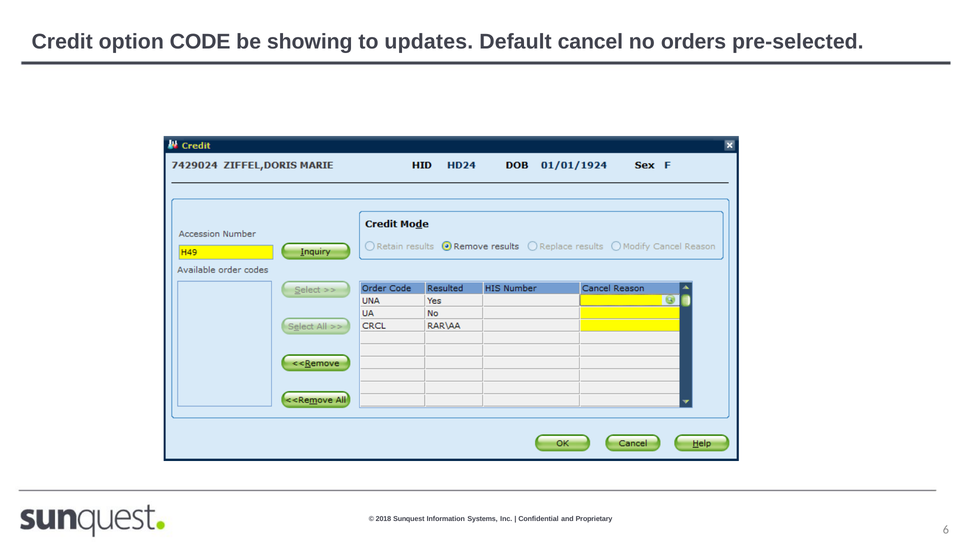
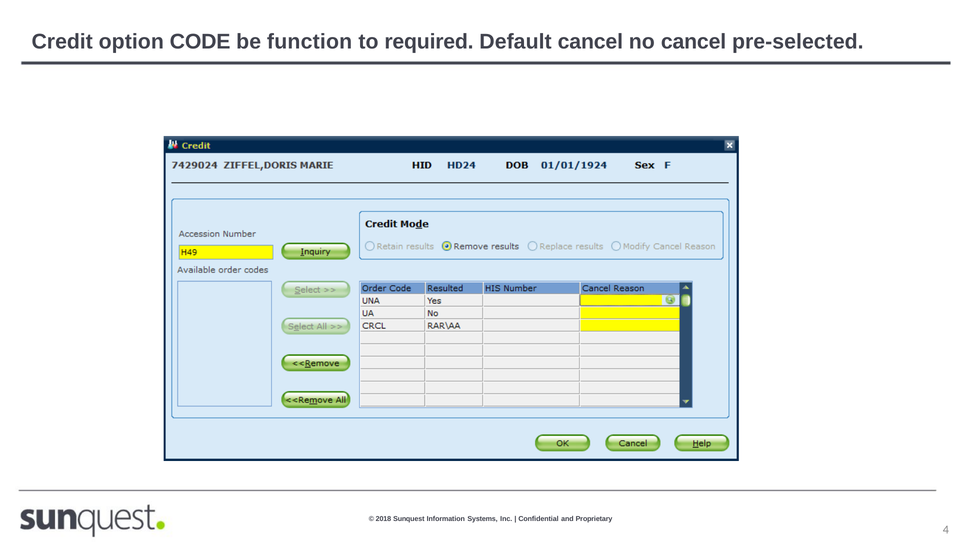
showing: showing -> function
updates: updates -> required
no orders: orders -> cancel
6: 6 -> 4
